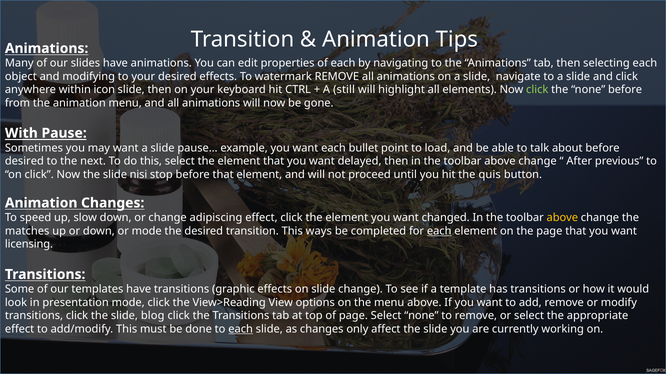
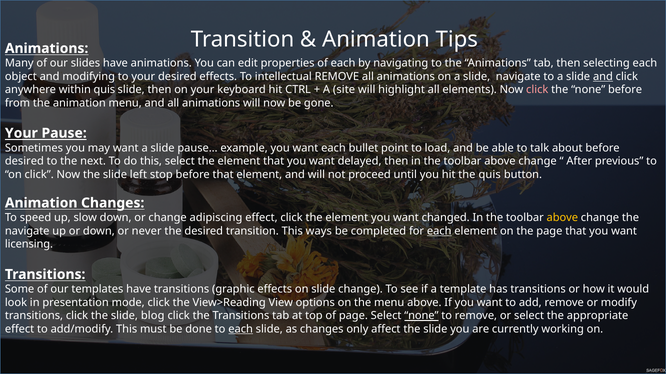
watermark: watermark -> intellectual
and at (603, 77) underline: none -> present
within icon: icon -> quis
still: still -> site
click at (537, 90) colour: light green -> pink
With at (21, 133): With -> Your
nisi: nisi -> left
matches at (27, 231): matches -> navigate
or mode: mode -> never
none at (421, 316) underline: none -> present
